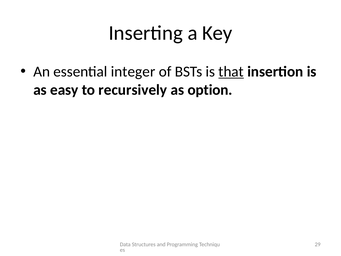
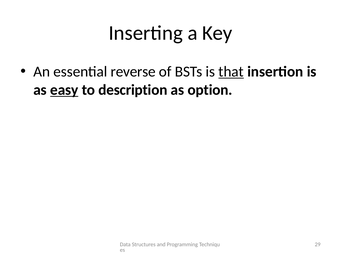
integer: integer -> reverse
easy underline: none -> present
recursively: recursively -> description
